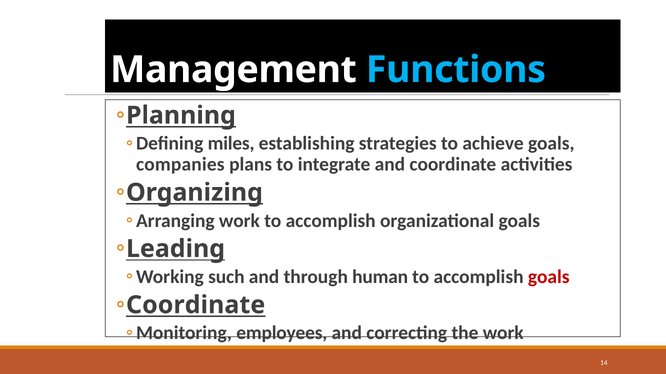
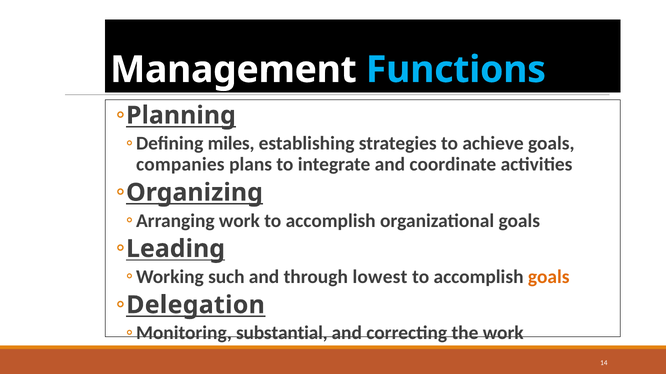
human: human -> lowest
goals at (549, 277) colour: red -> orange
Coordinate at (196, 305): Coordinate -> Delegation
employees: employees -> substantial
